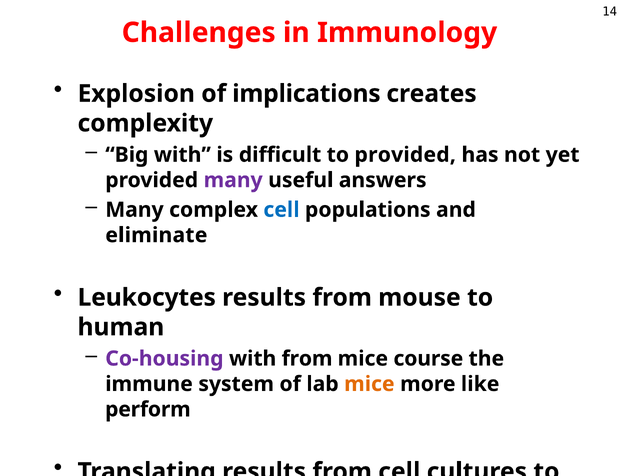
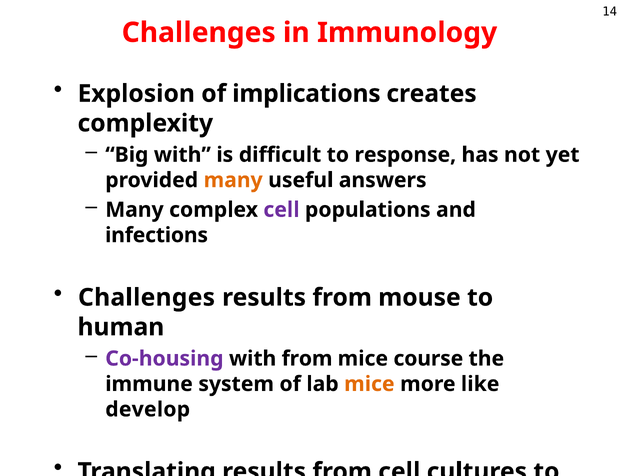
to provided: provided -> response
many at (233, 180) colour: purple -> orange
cell at (281, 210) colour: blue -> purple
eliminate: eliminate -> infections
Leukocytes at (147, 297): Leukocytes -> Challenges
perform: perform -> develop
